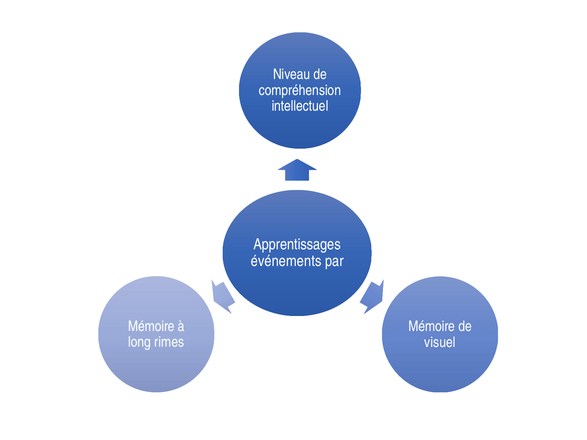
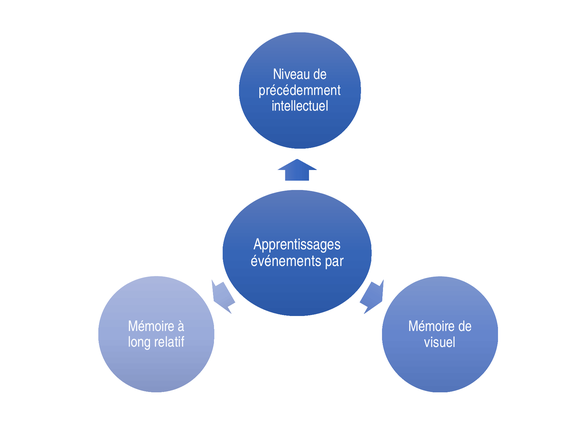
compréhension: compréhension -> précédemment
rimes: rimes -> relatif
